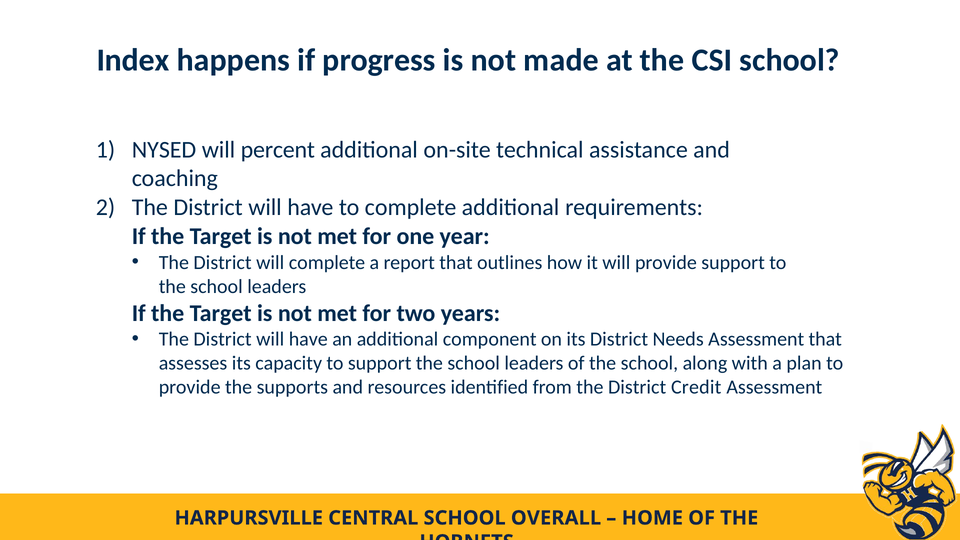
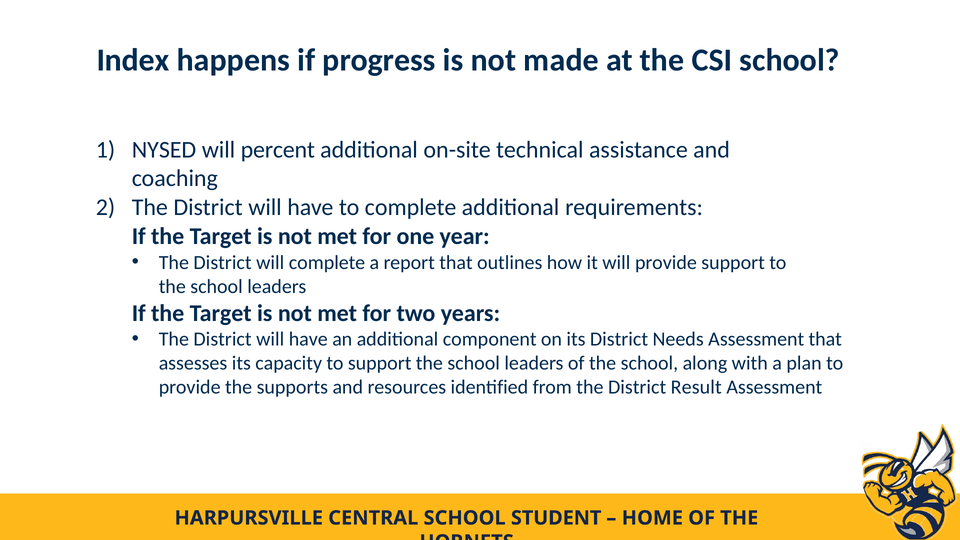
Credit: Credit -> Result
OVERALL: OVERALL -> STUDENT
